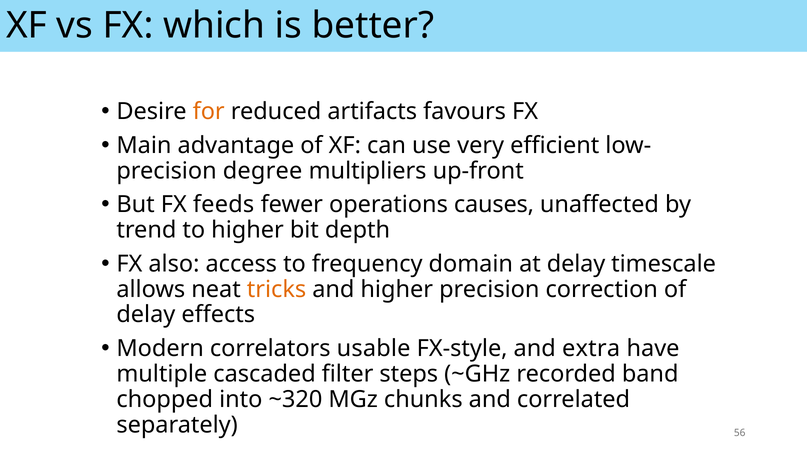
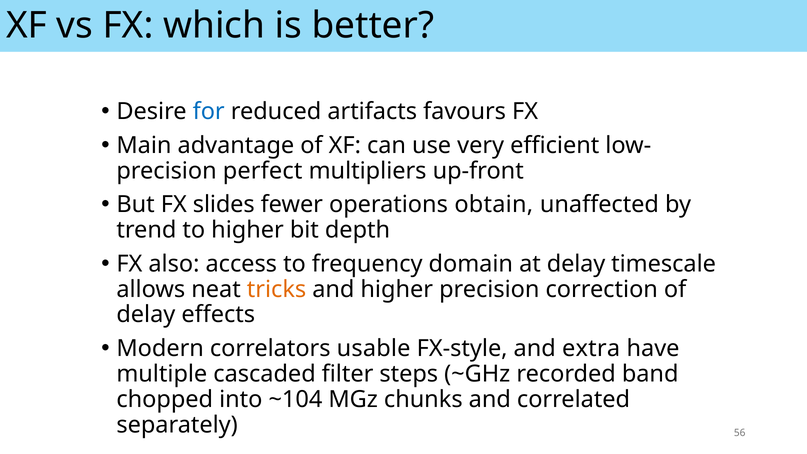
for colour: orange -> blue
degree: degree -> perfect
feeds: feeds -> slides
causes: causes -> obtain
~320: ~320 -> ~104
